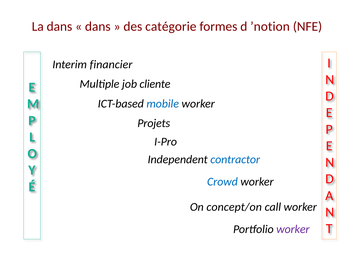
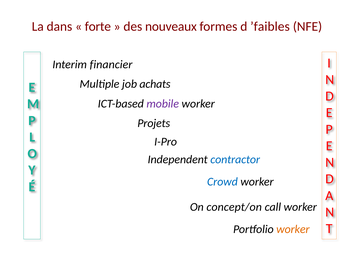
dans at (98, 26): dans -> forte
catégorie: catégorie -> nouveaux
’notion: ’notion -> ’faibles
cliente: cliente -> achats
mobile colour: blue -> purple
worker at (293, 229) colour: purple -> orange
